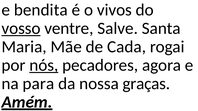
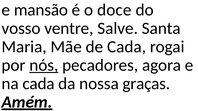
bendita: bendita -> mansão
vivos: vivos -> doce
vosso underline: present -> none
na para: para -> cada
